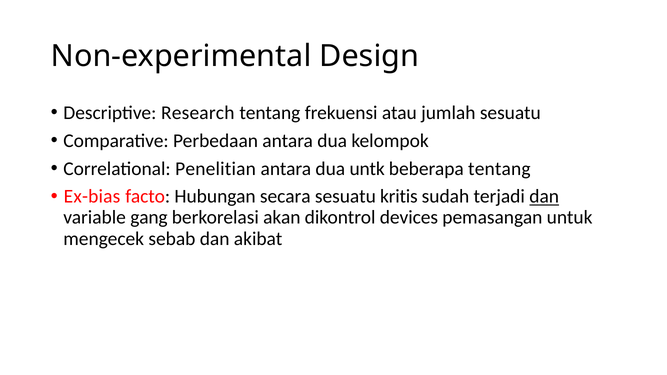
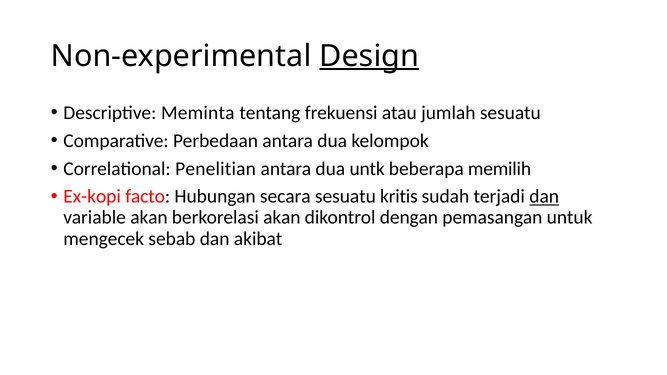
Design underline: none -> present
Research: Research -> Meminta
beberapa tentang: tentang -> memilih
Ex-bias: Ex-bias -> Ex-kopi
variable gang: gang -> akan
devices: devices -> dengan
